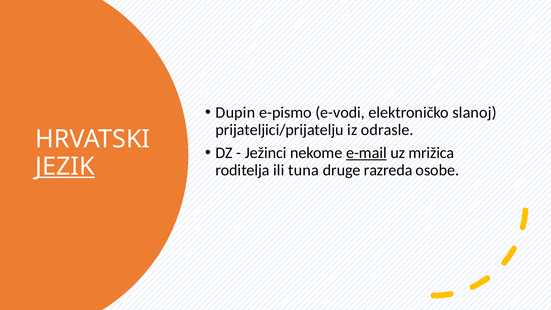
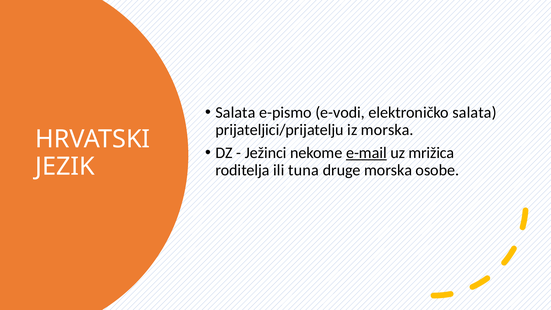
Dupin at (235, 112): Dupin -> Salata
elektroničko slanoj: slanoj -> salata
iz odrasle: odrasle -> morska
JEZIK underline: present -> none
druge razreda: razreda -> morska
